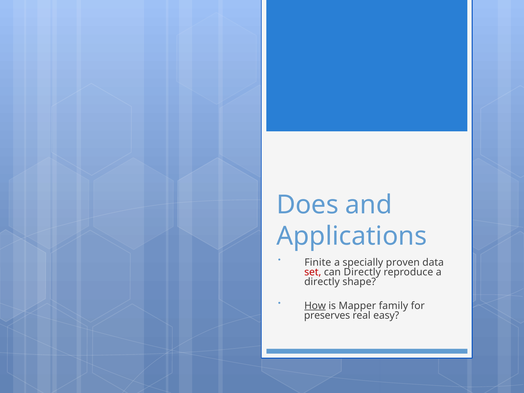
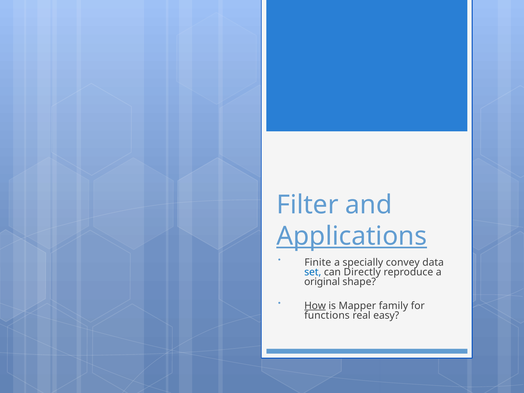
Does: Does -> Filter
Applications underline: none -> present
proven: proven -> convey
set colour: red -> blue
directly at (322, 282): directly -> original
preserves: preserves -> functions
